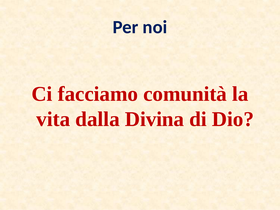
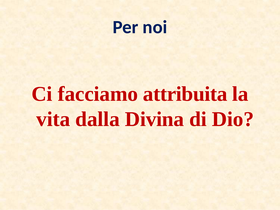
comunità: comunità -> attribuita
